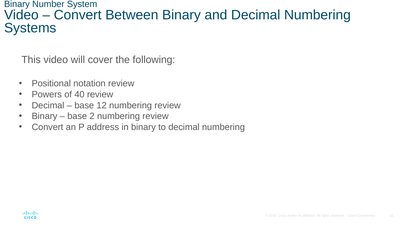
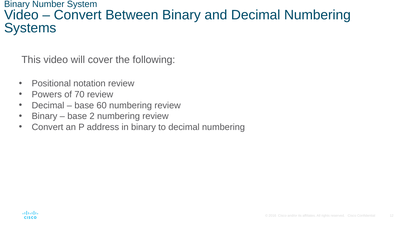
40: 40 -> 70
base 12: 12 -> 60
